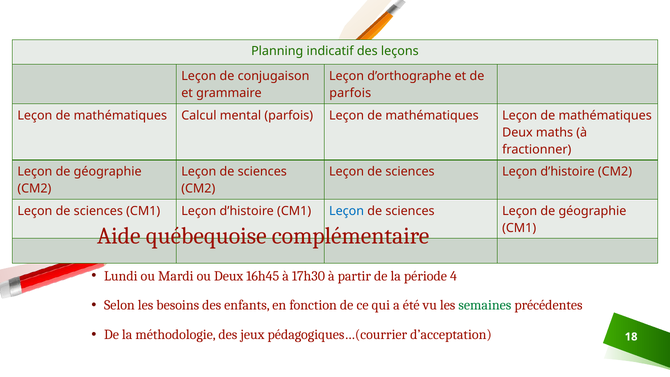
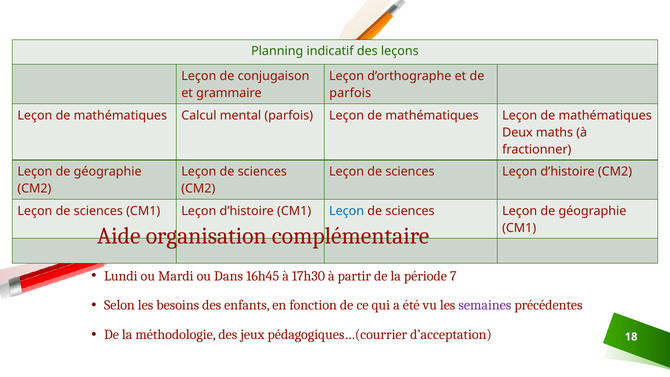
québequoise: québequoise -> organisation
ou Deux: Deux -> Dans
4: 4 -> 7
semaines colour: green -> purple
